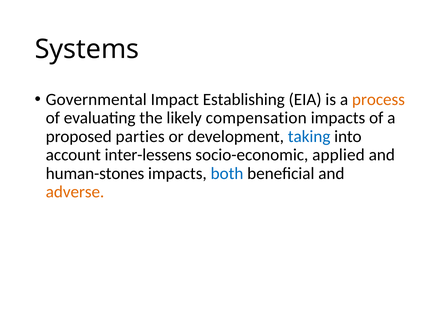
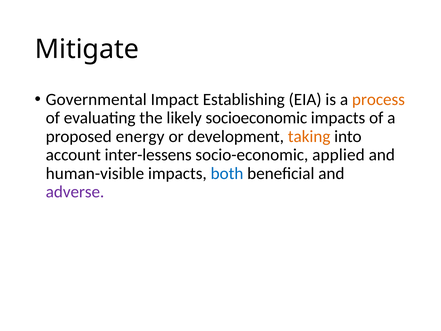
Systems: Systems -> Mitigate
compensation: compensation -> socioeconomic
parties: parties -> energy
taking colour: blue -> orange
human-stones: human-stones -> human-visible
adverse colour: orange -> purple
